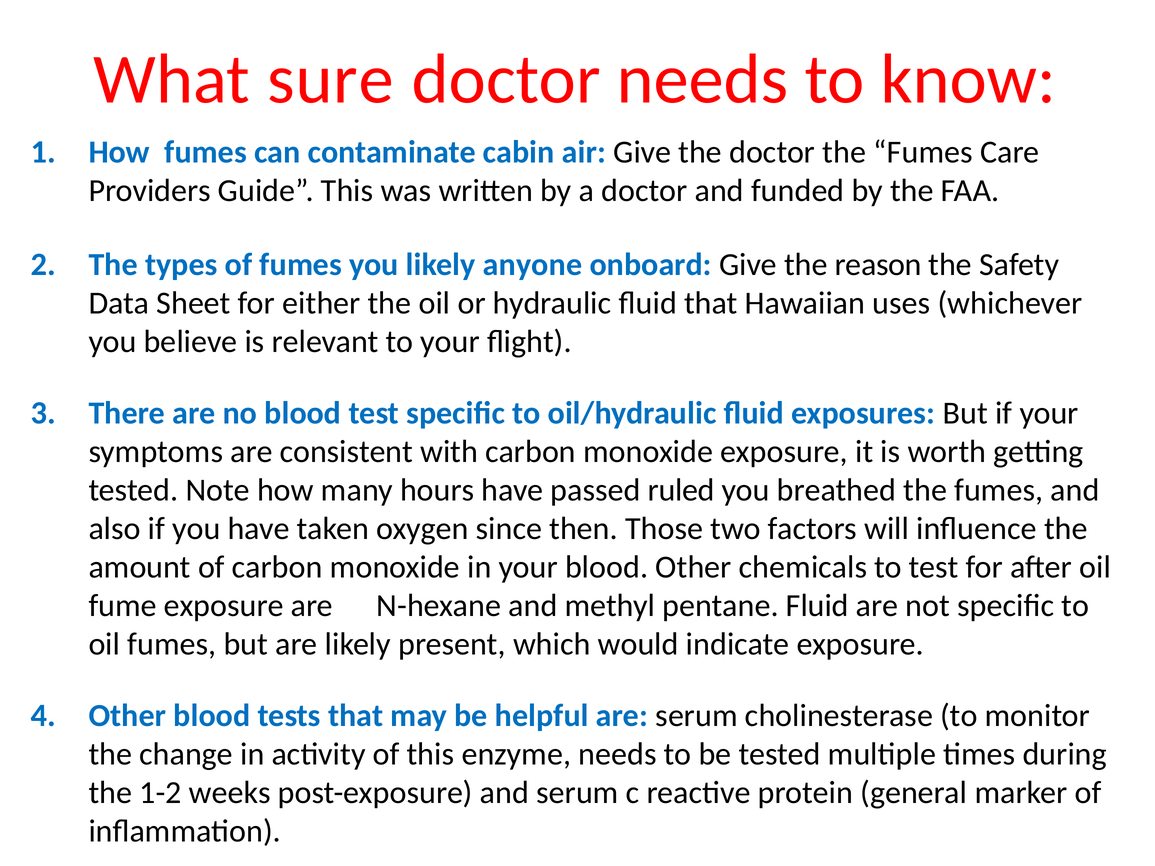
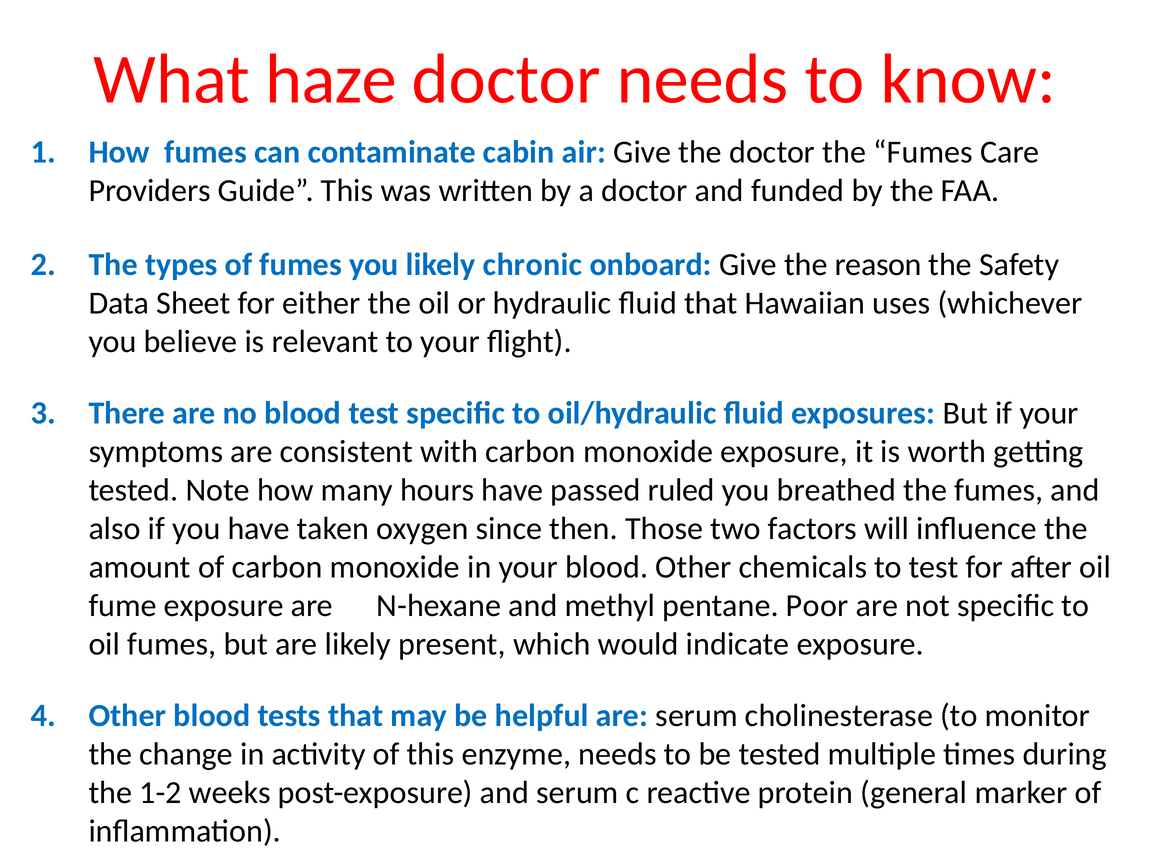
sure: sure -> haze
anyone: anyone -> chronic
pentane Fluid: Fluid -> Poor
